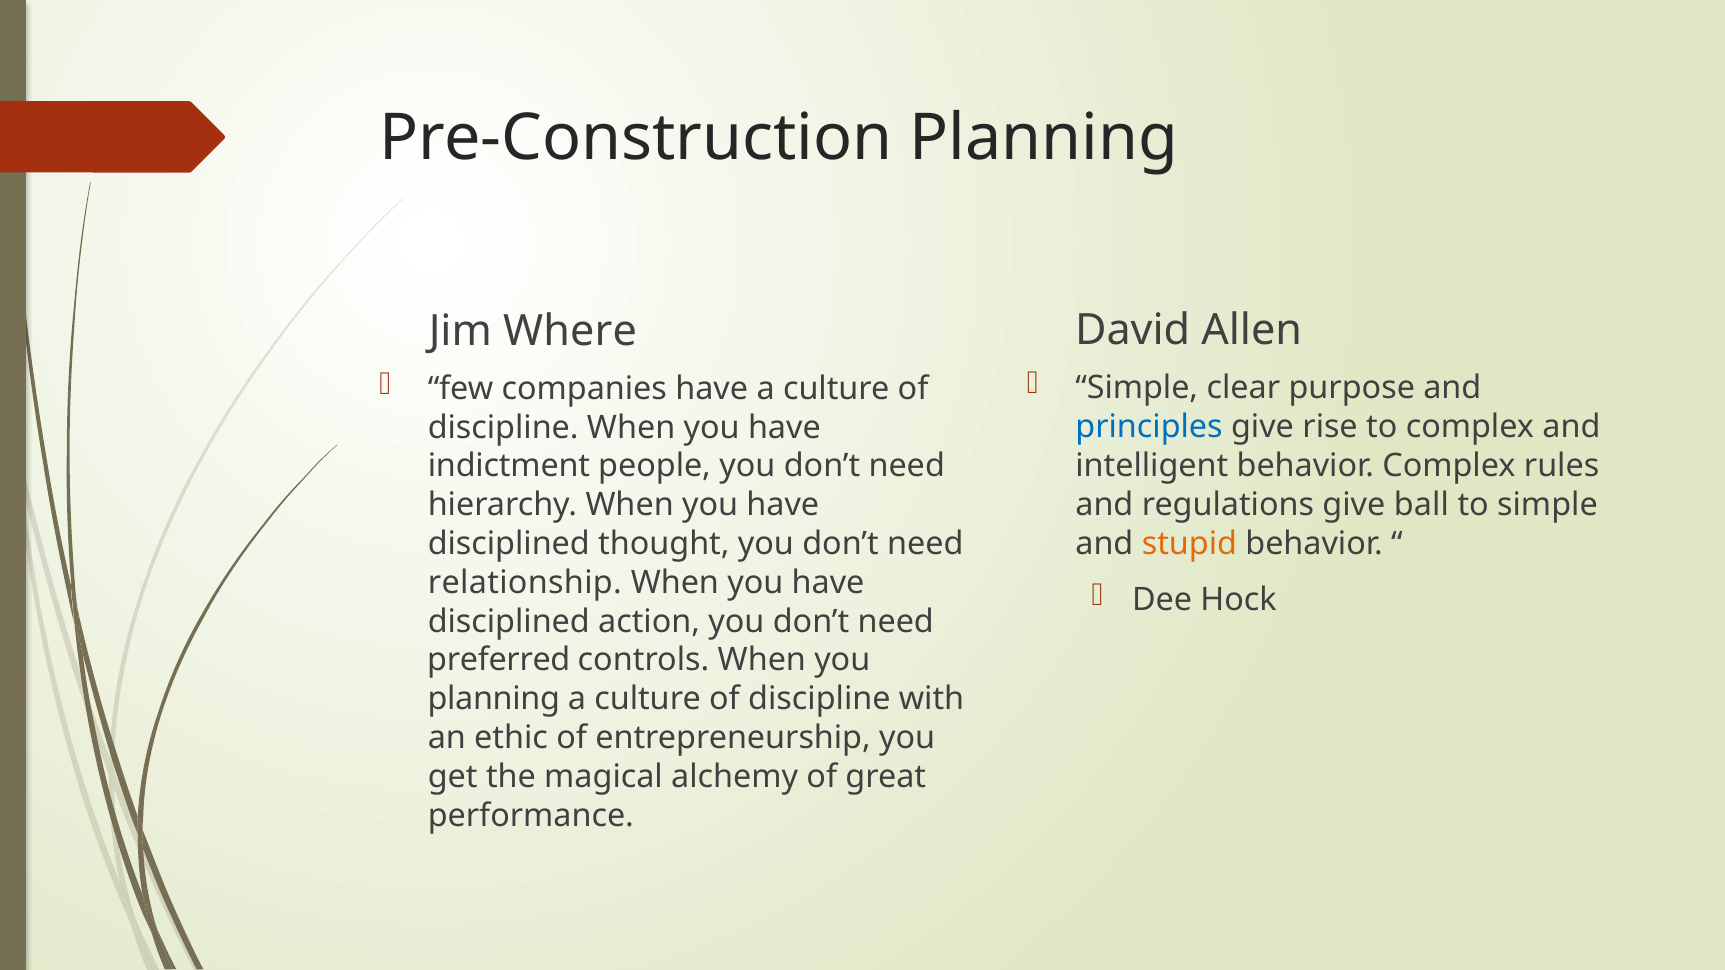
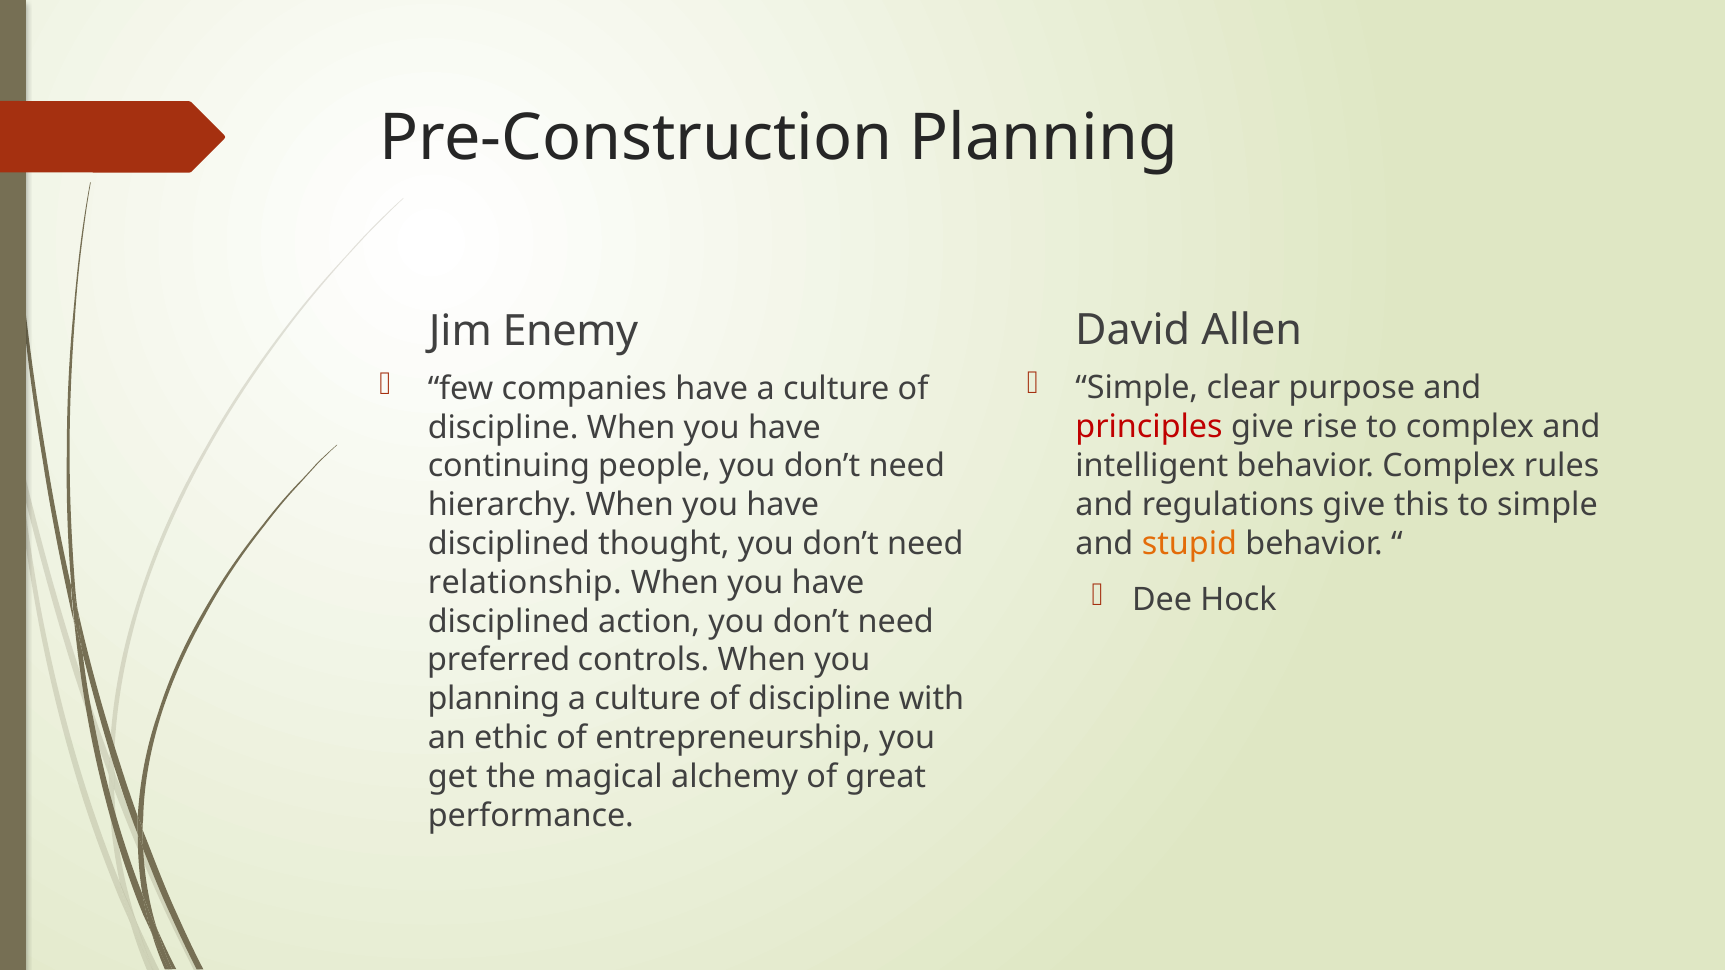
Where: Where -> Enemy
principles colour: blue -> red
indictment: indictment -> continuing
ball: ball -> this
